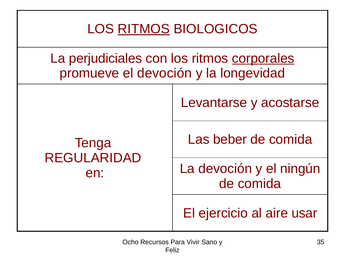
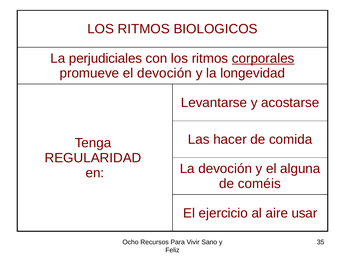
RITMOS at (144, 29) underline: present -> none
beber: beber -> hacer
ningún: ningún -> alguna
comida at (259, 184): comida -> coméis
